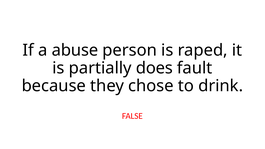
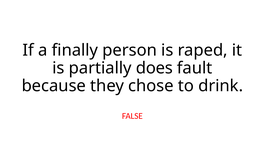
abuse: abuse -> finally
